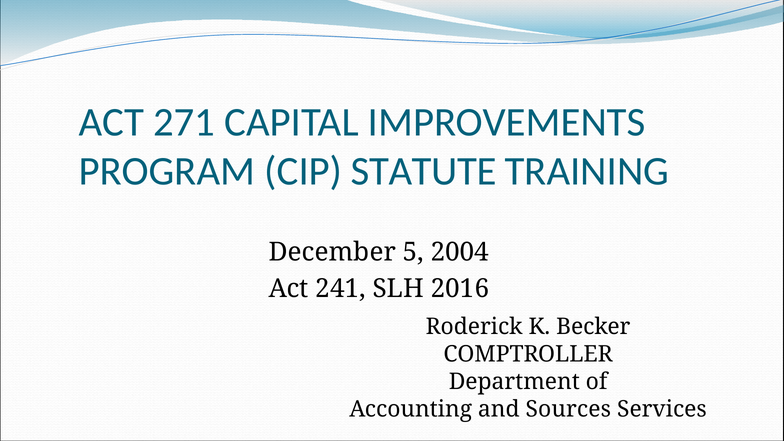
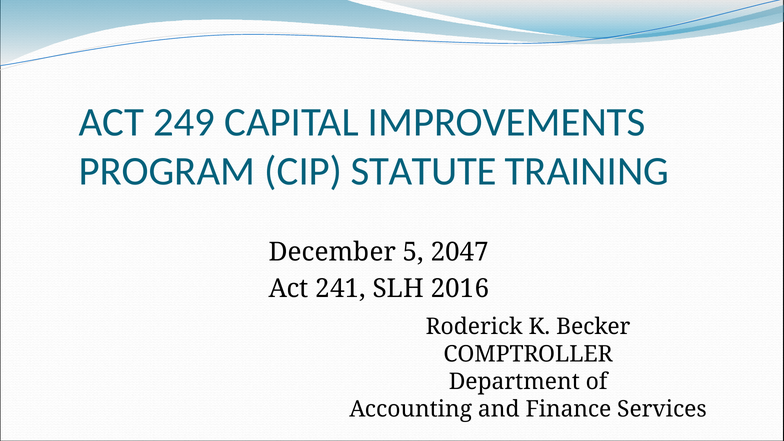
271: 271 -> 249
2004: 2004 -> 2047
Sources: Sources -> Finance
